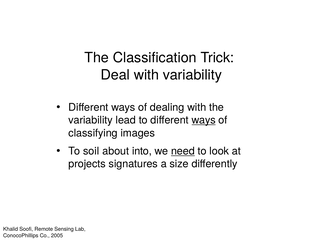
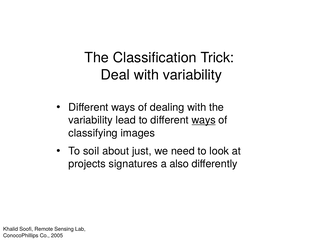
into: into -> just
need underline: present -> none
size: size -> also
